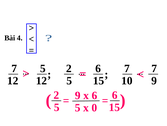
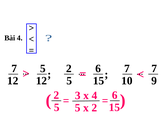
9 at (78, 95): 9 -> 3
x 6: 6 -> 4
x 0: 0 -> 2
